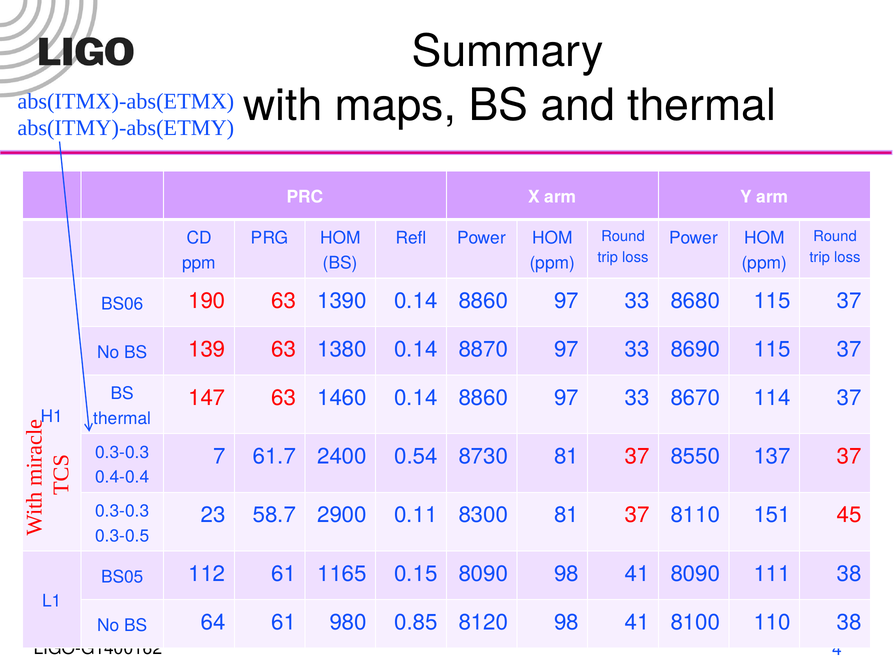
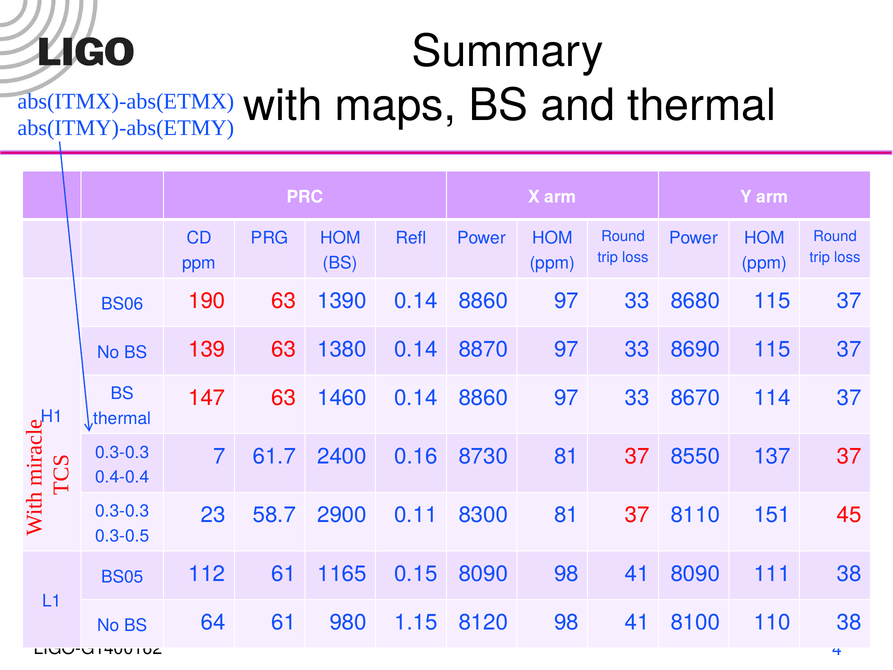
0.54: 0.54 -> 0.16
0.85: 0.85 -> 1.15
